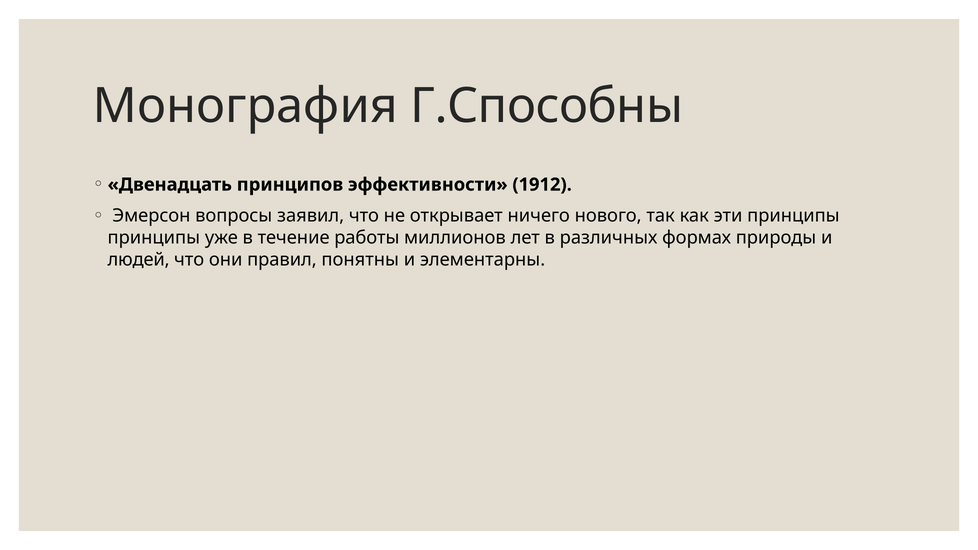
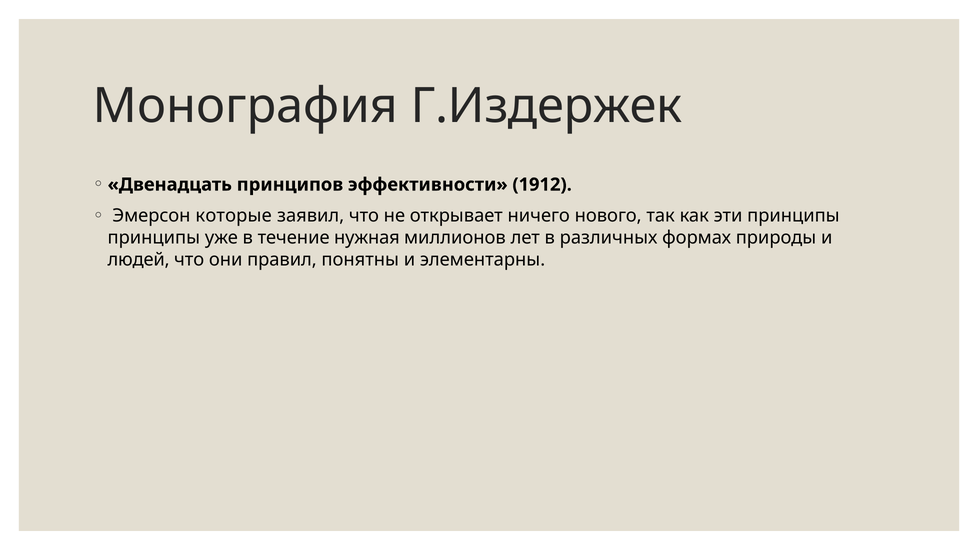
Г.Способны: Г.Способны -> Г.Издержек
вопросы: вопросы -> которые
работы: работы -> нужная
